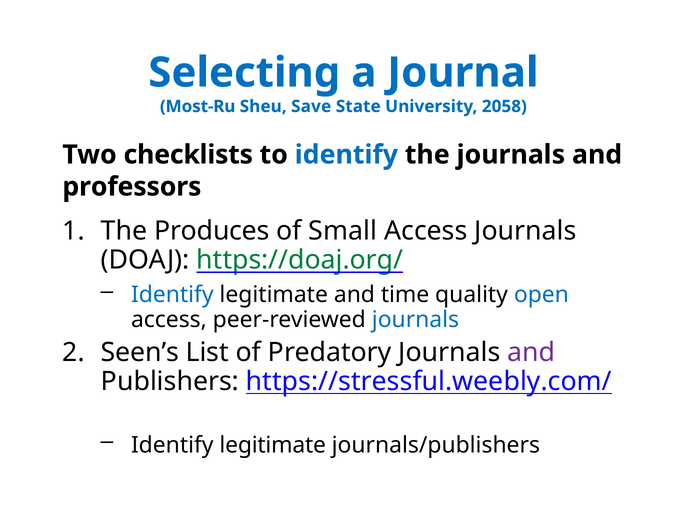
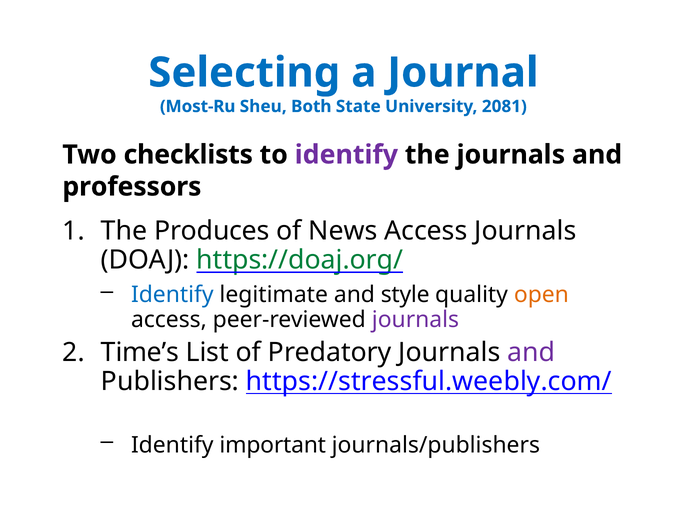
Save: Save -> Both
2058: 2058 -> 2081
identify at (346, 155) colour: blue -> purple
Small: Small -> News
time: time -> style
open colour: blue -> orange
journals at (415, 320) colour: blue -> purple
Seen’s: Seen’s -> Time’s
legitimate at (273, 445): legitimate -> important
